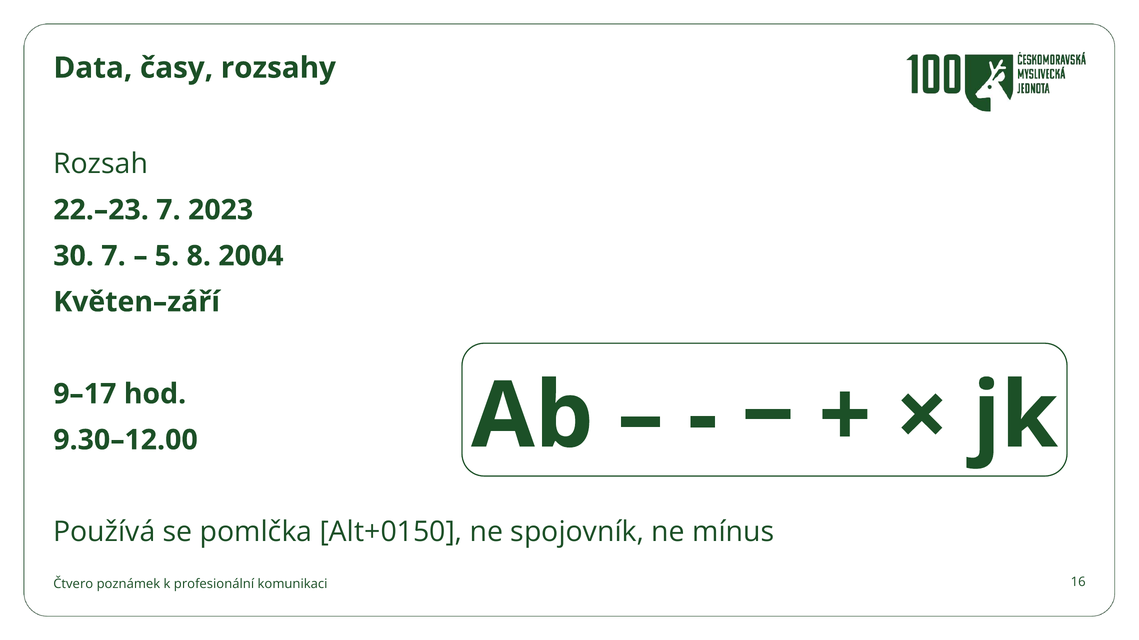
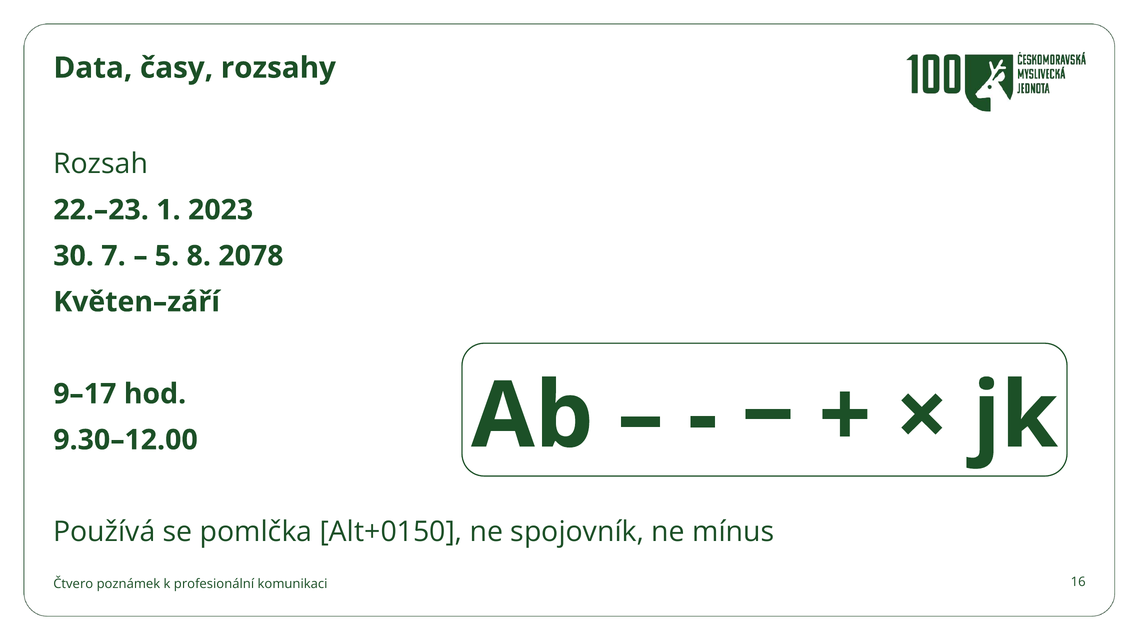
22.–23 7: 7 -> 1
2004: 2004 -> 2078
